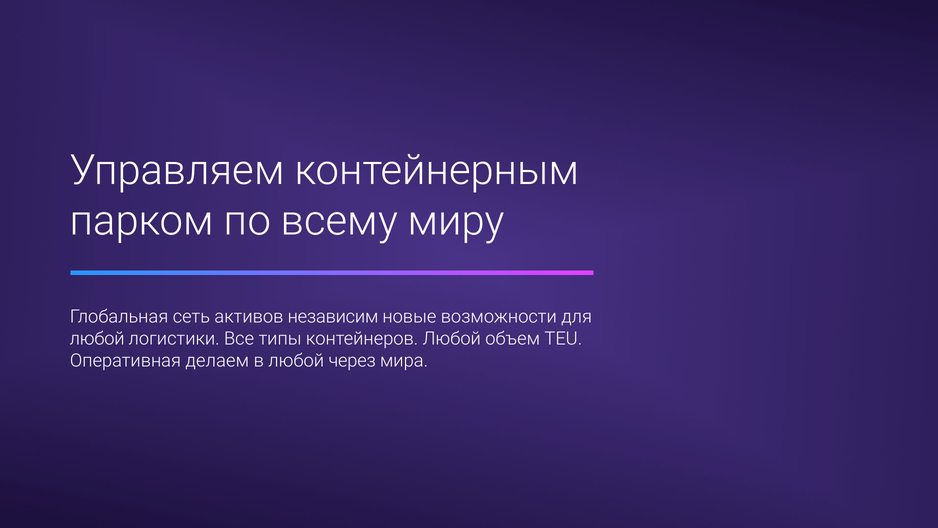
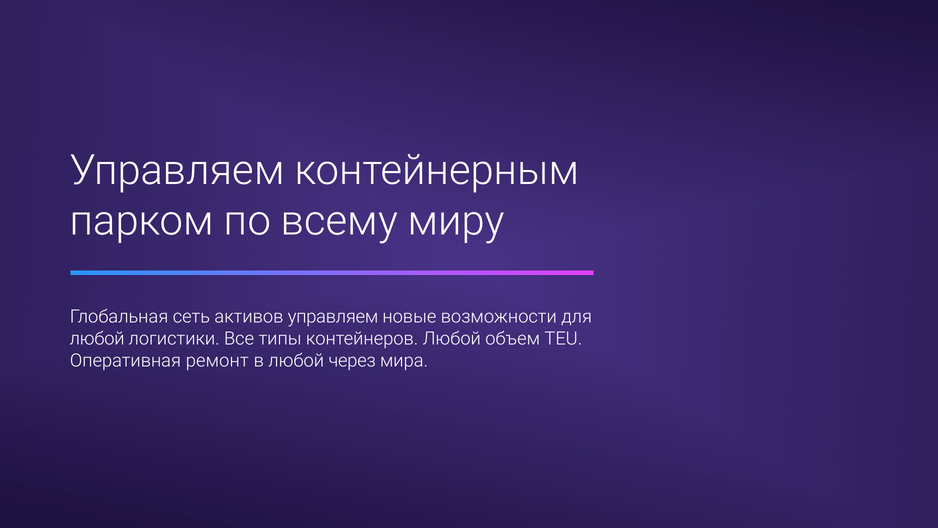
активов независим: независим -> управляем
делаем: делаем -> ремонт
